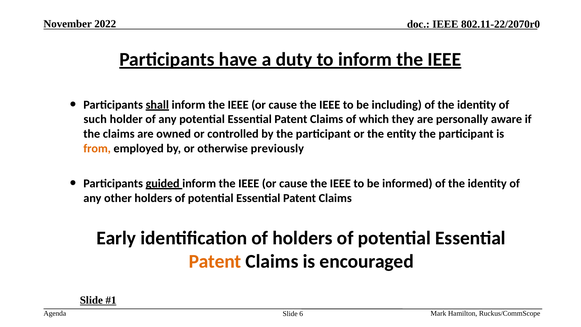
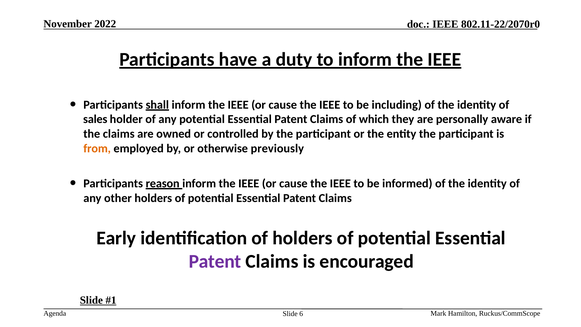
such: such -> sales
guided: guided -> reason
Patent at (215, 261) colour: orange -> purple
